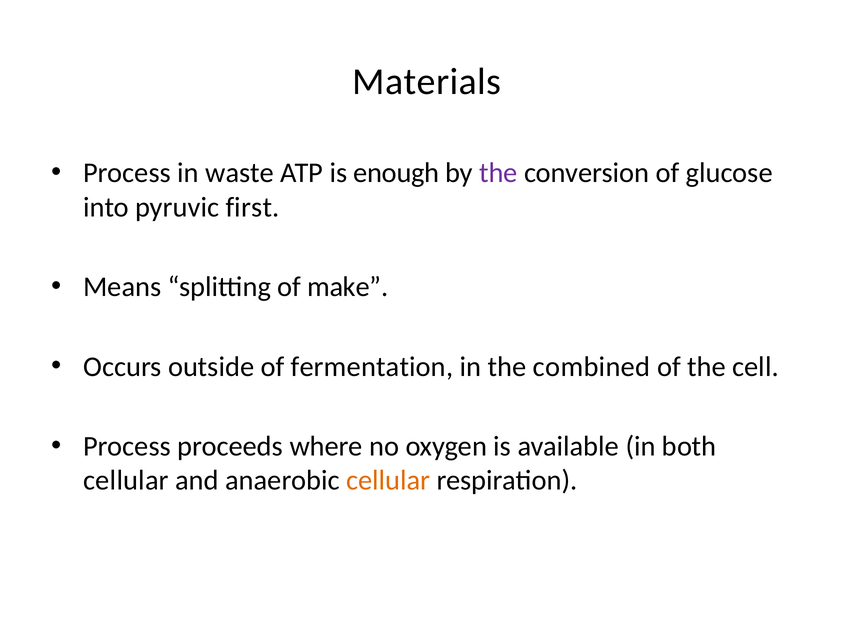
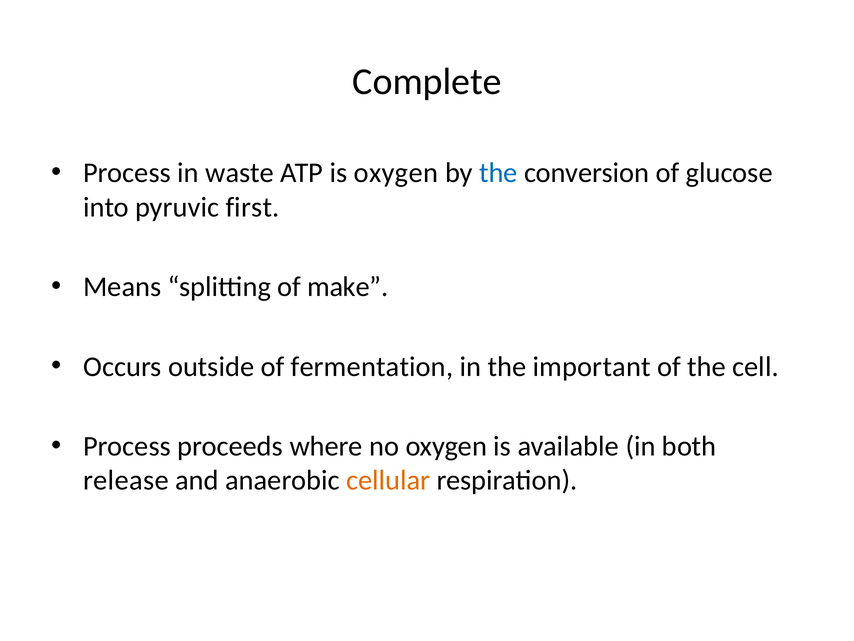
Materials: Materials -> Complete
is enough: enough -> oxygen
the at (498, 173) colour: purple -> blue
combined: combined -> important
cellular at (126, 480): cellular -> release
